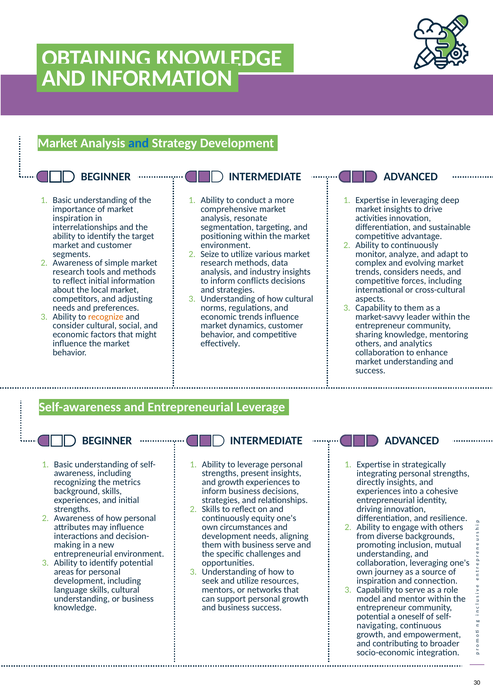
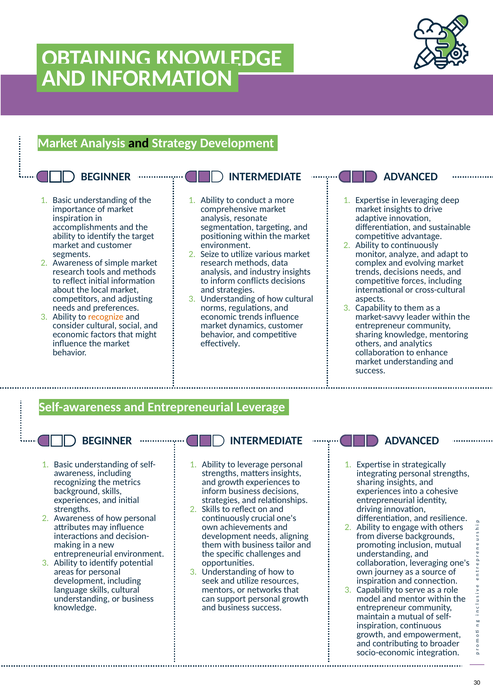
and at (139, 143) colour: blue -> black
activities: activities -> adaptive
interrelationships: interrelationships -> accomplishments
trends considers: considers -> decisions
present: present -> matters
directly at (371, 482): directly -> sharing
equity: equity -> crucial
circumstances: circumstances -> achievements
business serve: serve -> tailor
potential at (373, 616): potential -> maintain
a oneself: oneself -> mutual
navigating at (377, 625): navigating -> inspiration
